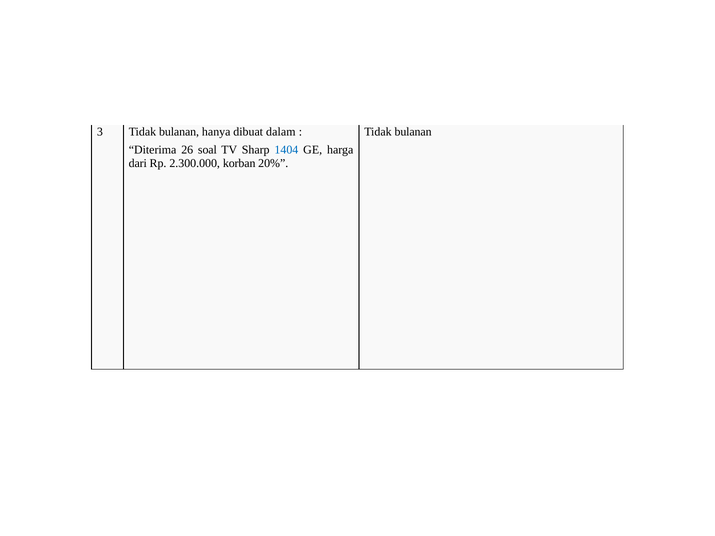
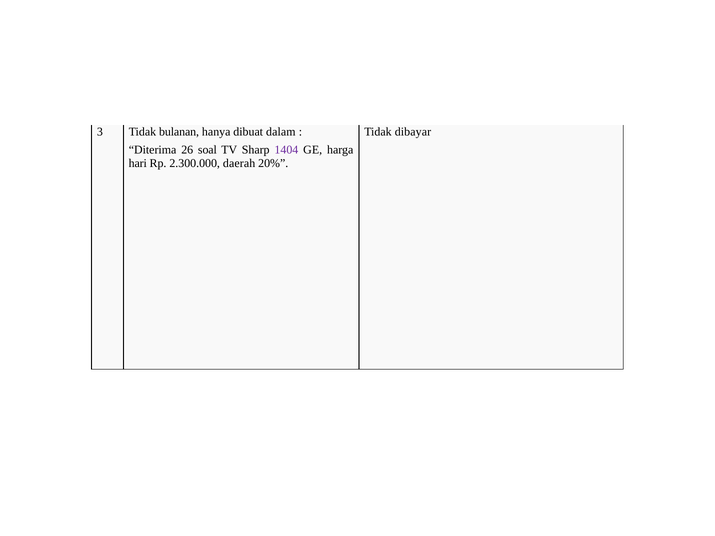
bulanan at (413, 132): bulanan -> dibayar
1404 colour: blue -> purple
dari: dari -> hari
korban: korban -> daerah
